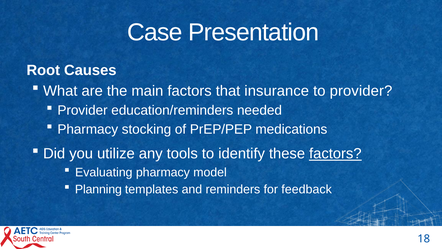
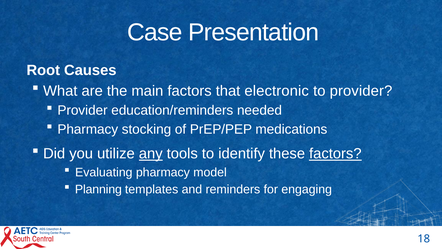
insurance: insurance -> electronic
any underline: none -> present
feedback: feedback -> engaging
